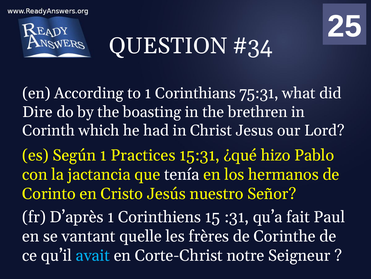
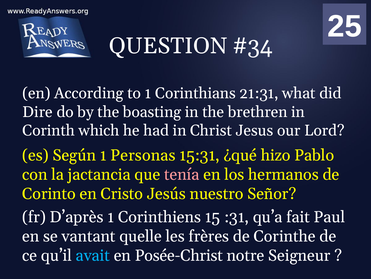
75:31: 75:31 -> 21:31
Practices: Practices -> Personas
tenía colour: white -> pink
Corte-Christ: Corte-Christ -> Posée-Christ
